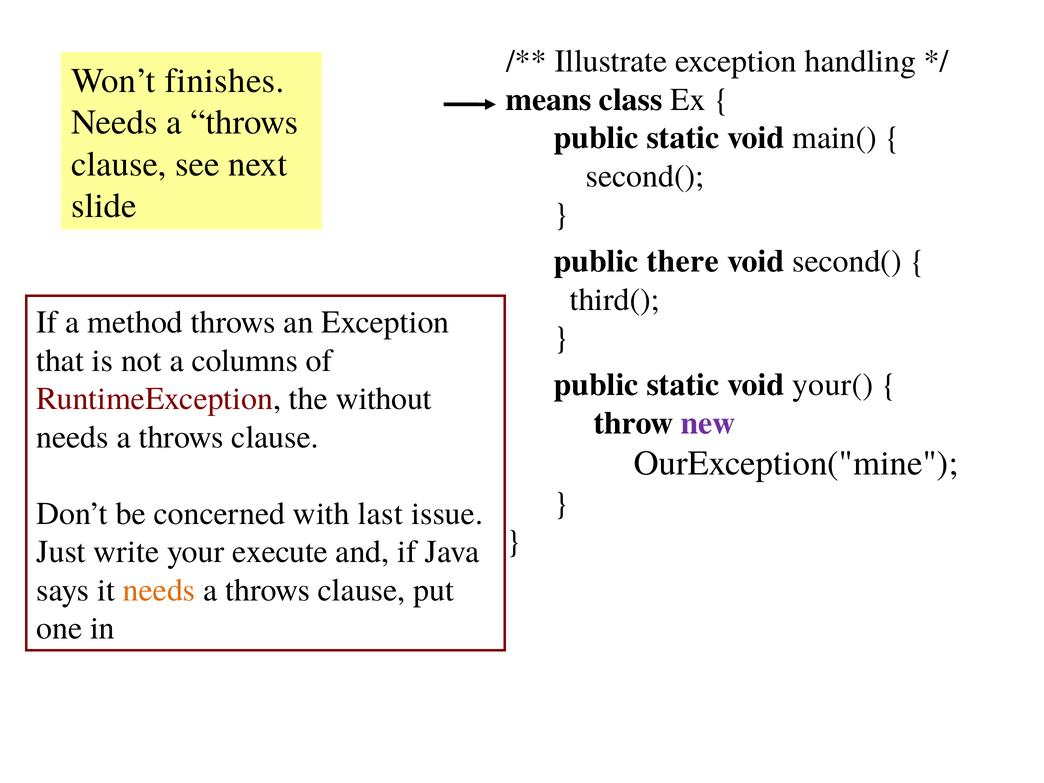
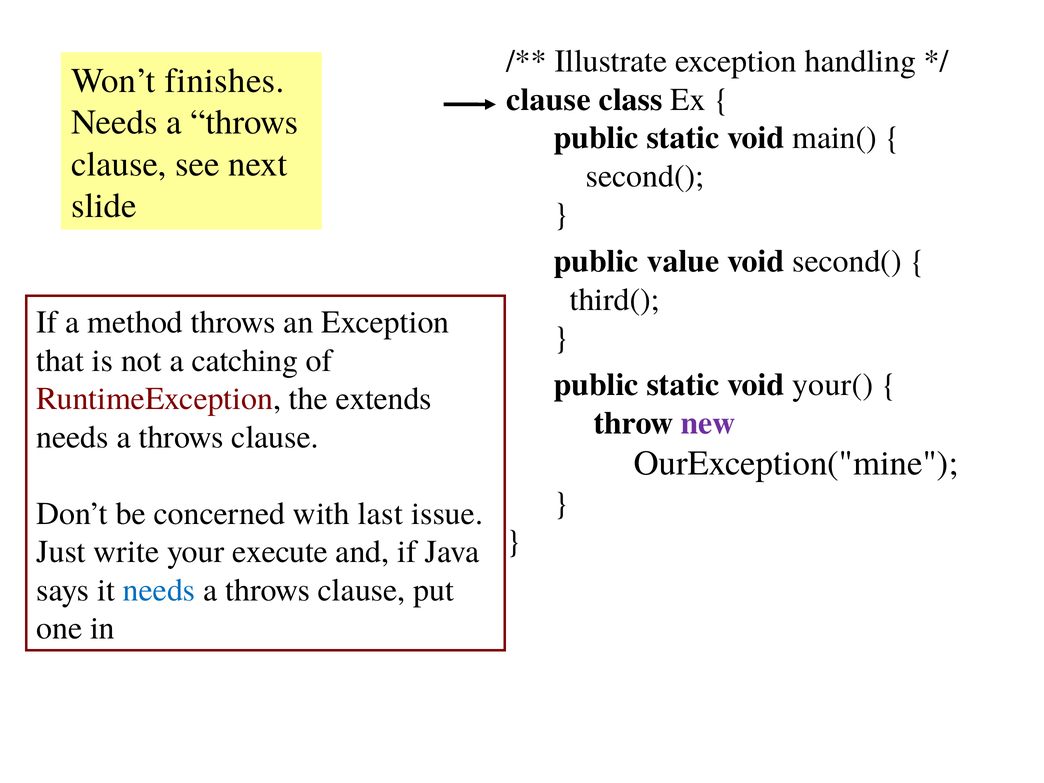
means at (549, 100): means -> clause
there: there -> value
columns: columns -> catching
without: without -> extends
needs at (159, 590) colour: orange -> blue
